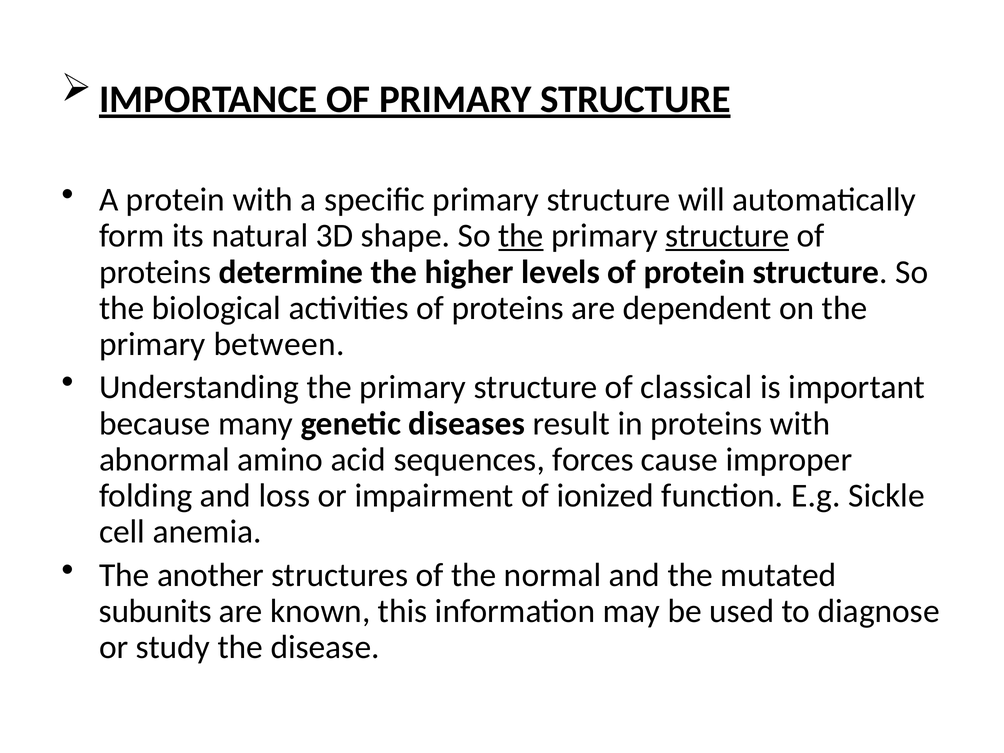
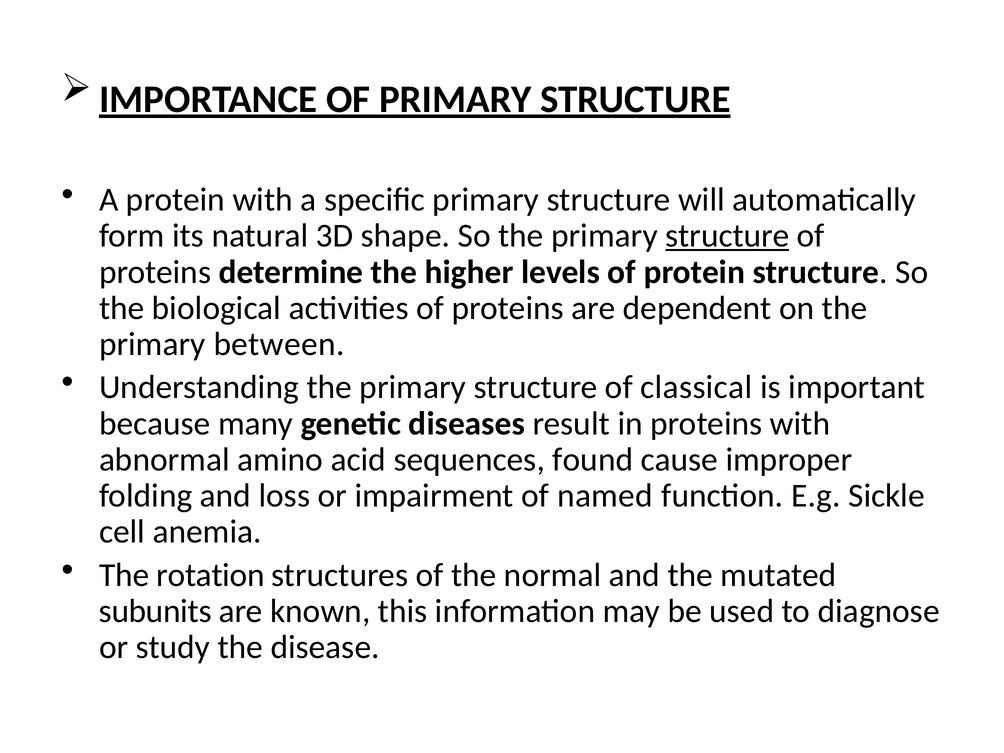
the at (521, 236) underline: present -> none
forces: forces -> found
ionized: ionized -> named
another: another -> rotation
